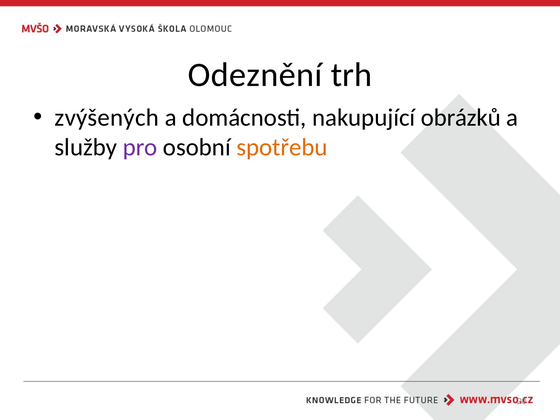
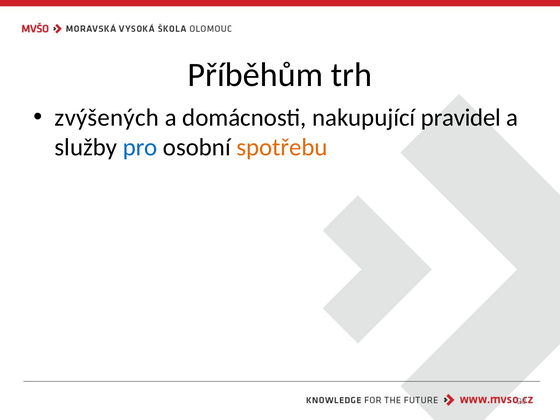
Odeznění: Odeznění -> Příběhům
obrázků: obrázků -> pravidel
pro colour: purple -> blue
